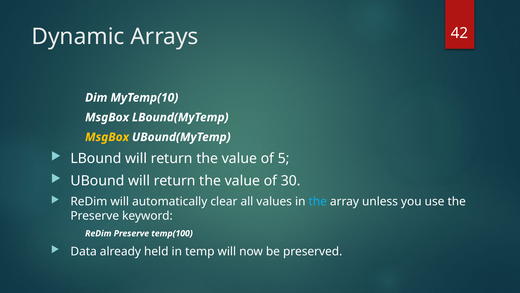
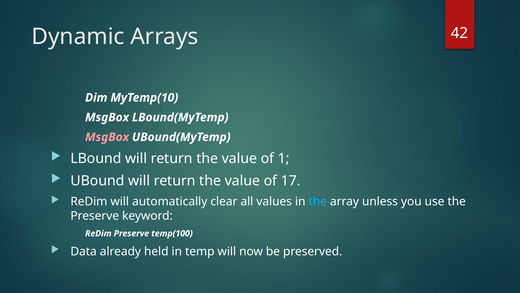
MsgBox at (107, 137) colour: yellow -> pink
5: 5 -> 1
30: 30 -> 17
